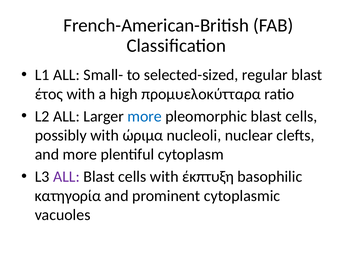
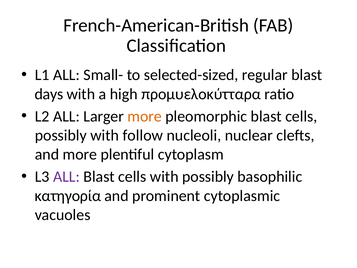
έτος: έτος -> days
more at (145, 116) colour: blue -> orange
ώριμα: ώριμα -> follow
with έκπτυξη: έκπτυξη -> possibly
